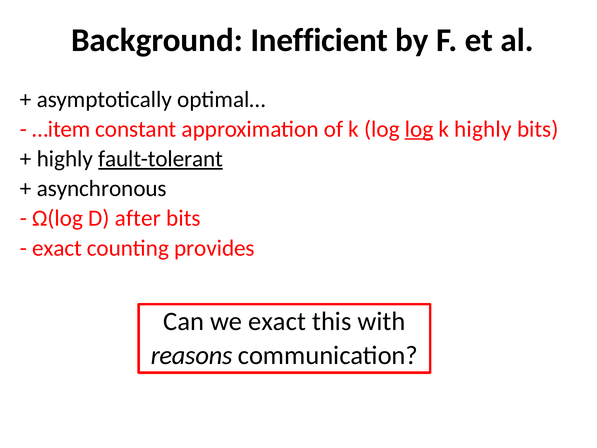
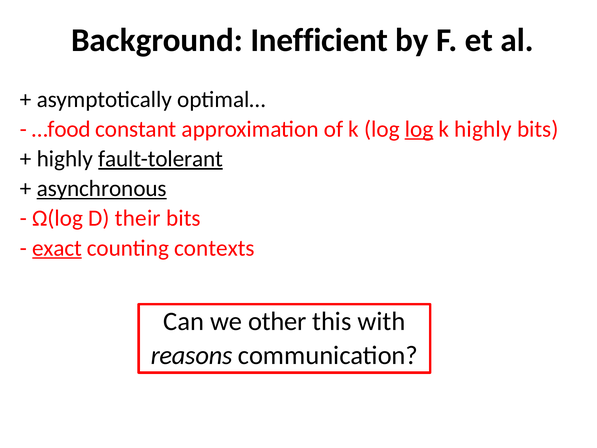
…item: …item -> …food
asynchronous underline: none -> present
after: after -> their
exact at (57, 248) underline: none -> present
provides: provides -> contexts
we exact: exact -> other
